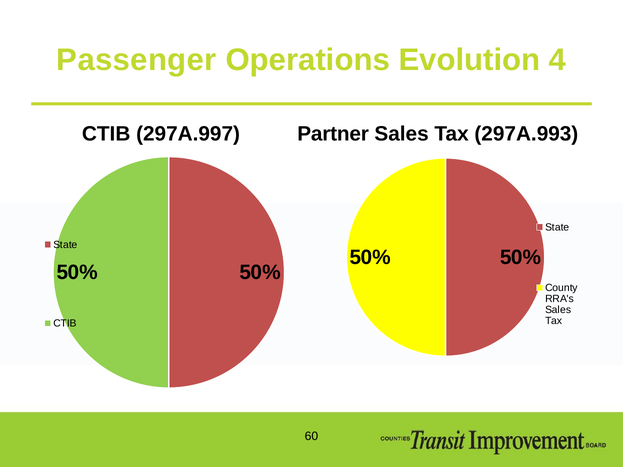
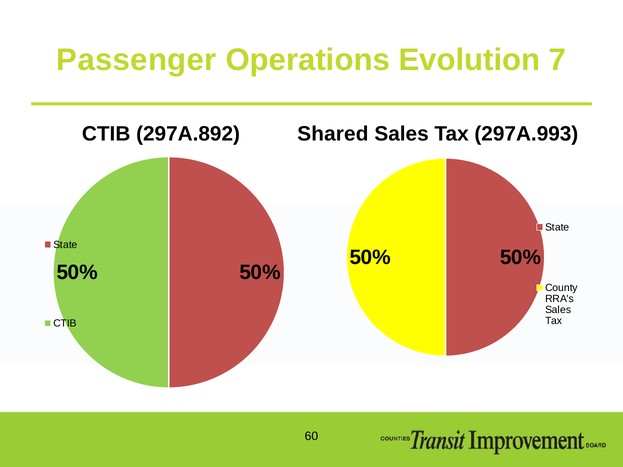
4: 4 -> 7
297A.997: 297A.997 -> 297A.892
Partner: Partner -> Shared
